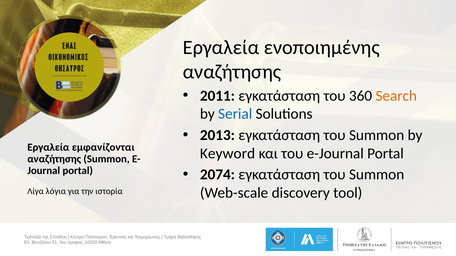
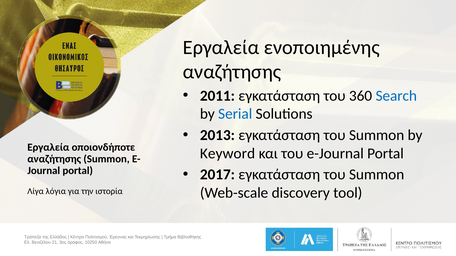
Search colour: orange -> blue
εμφανίζονται: εμφανίζονται -> οποιονδήποτε
2074: 2074 -> 2017
